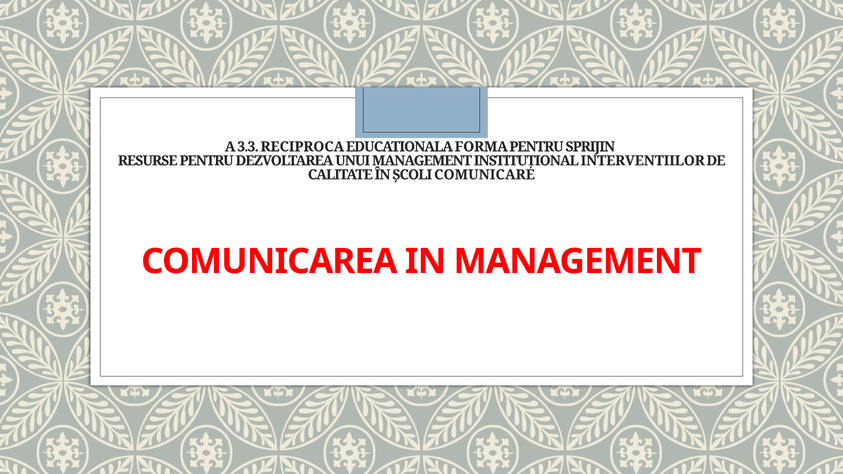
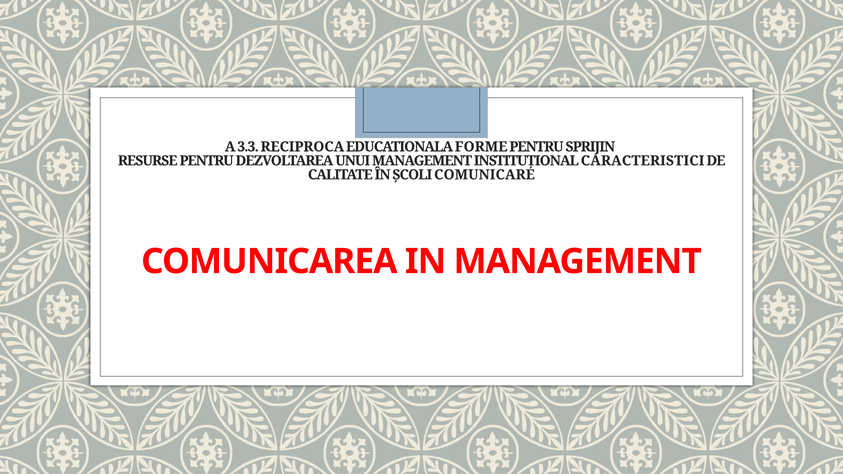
FORMA: FORMA -> FORME
INTERVENTIILOR: INTERVENTIILOR -> CARACTERISTICI
